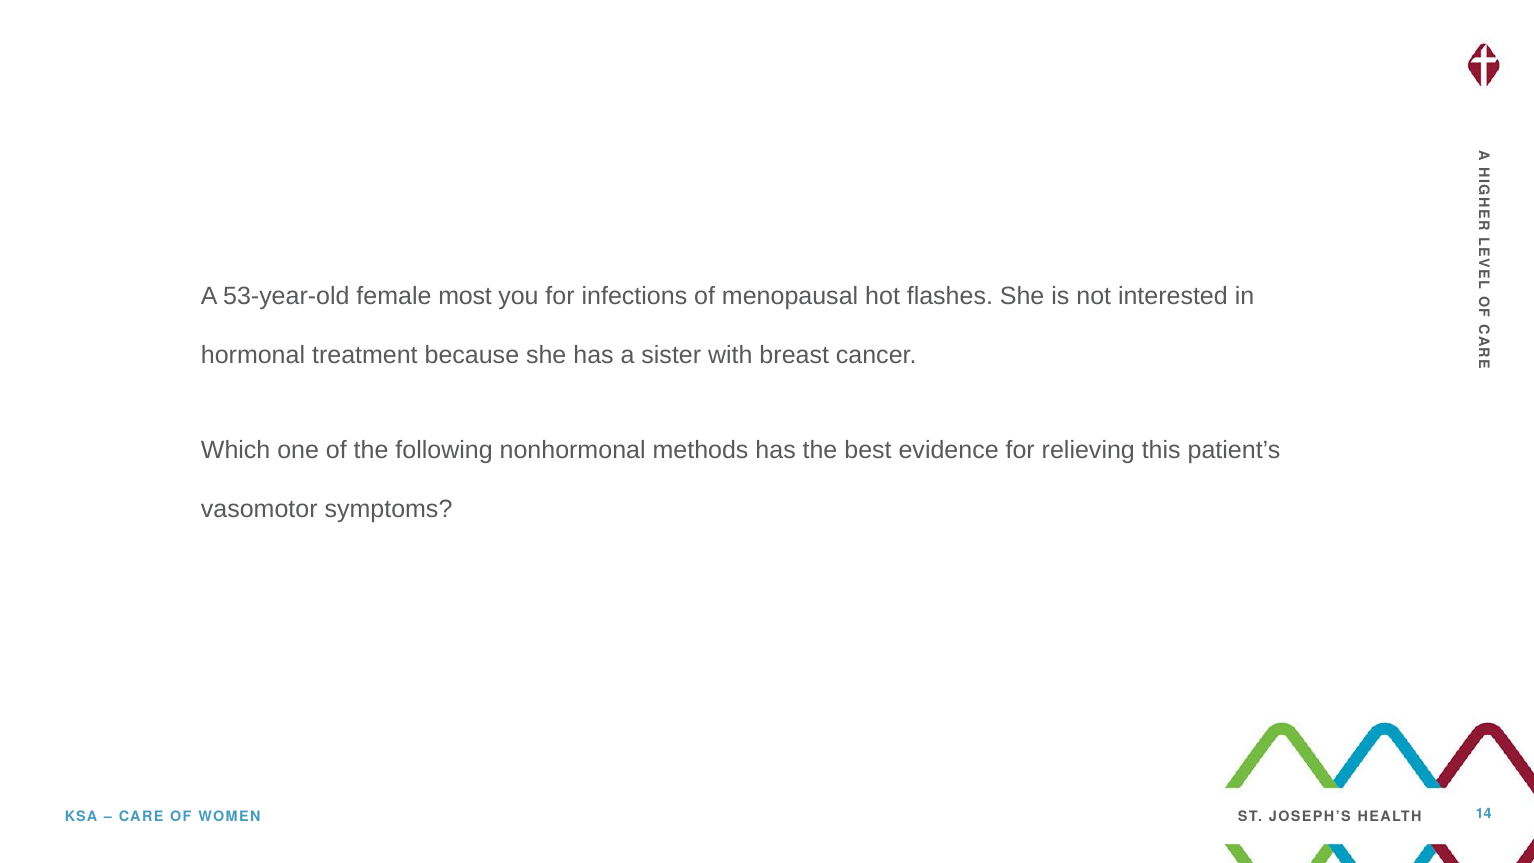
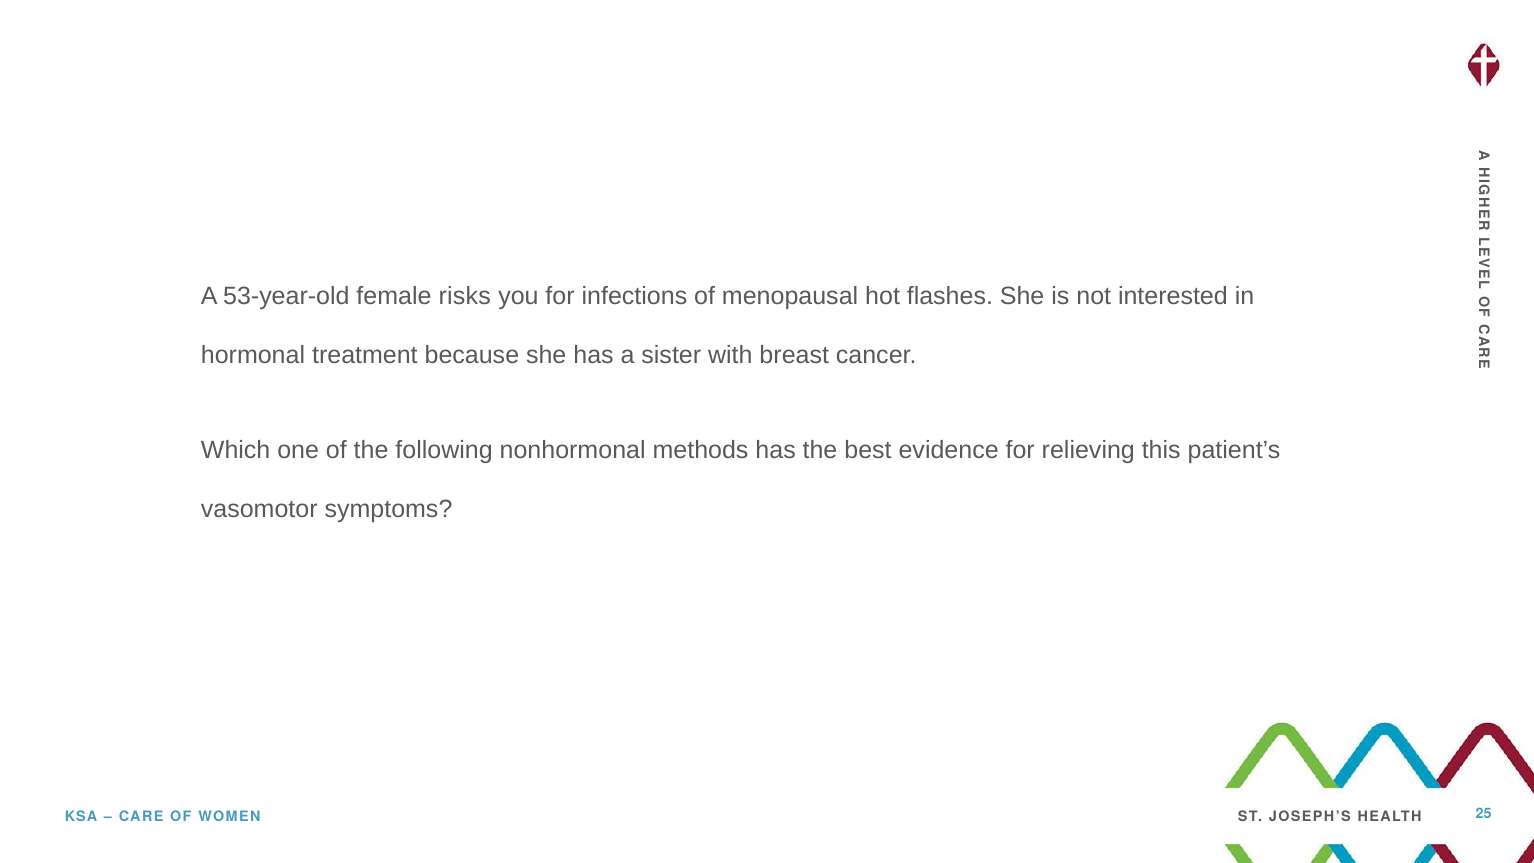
most: most -> risks
14: 14 -> 25
